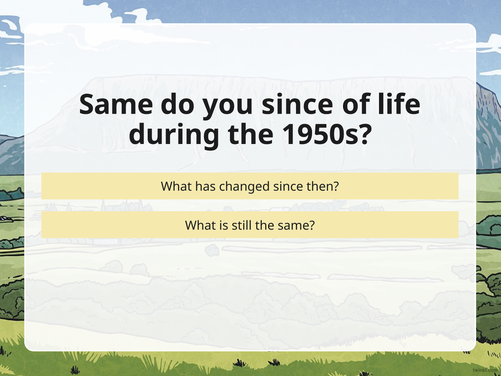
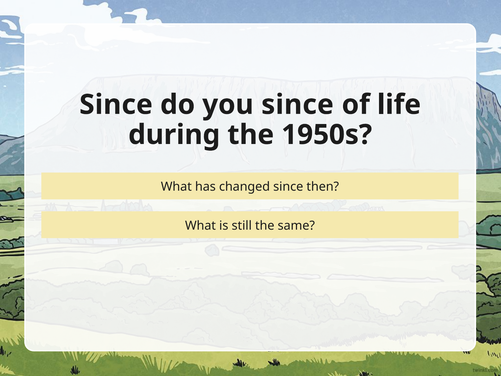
Same at (116, 105): Same -> Since
